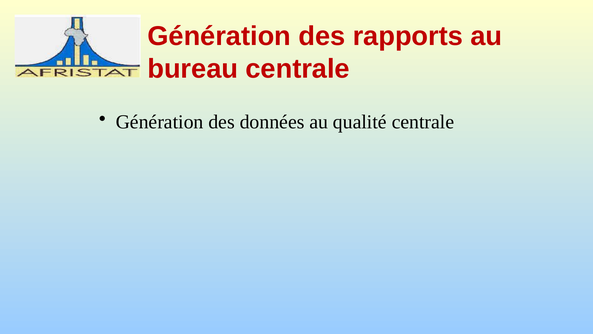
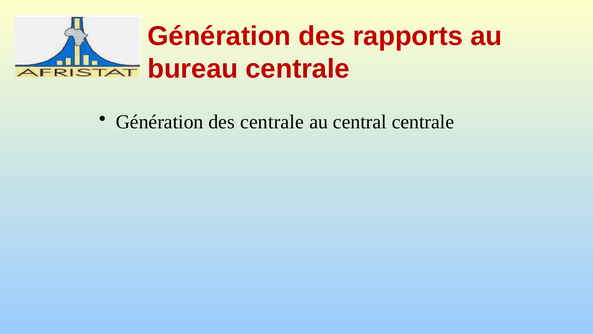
des données: données -> centrale
qualité: qualité -> central
